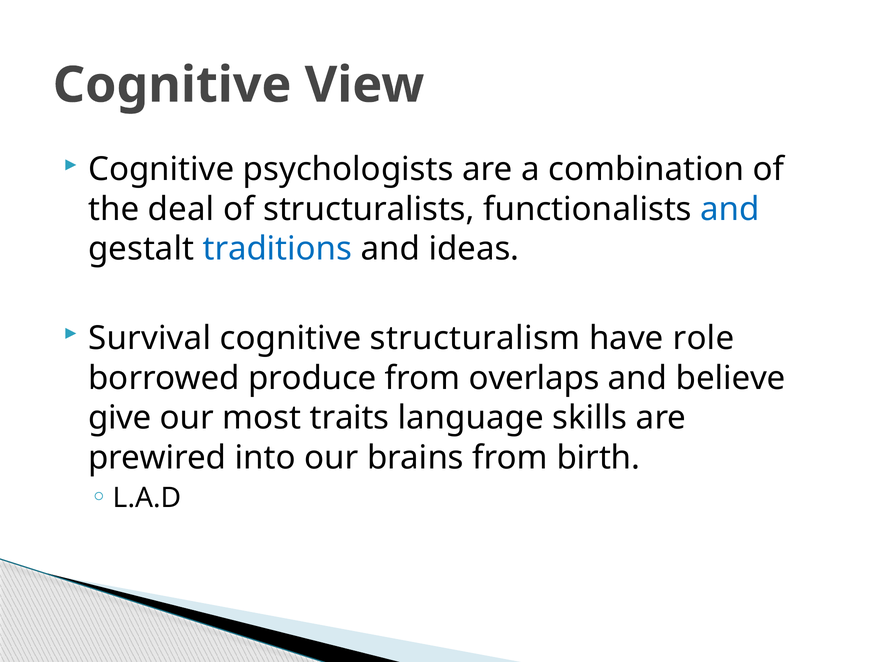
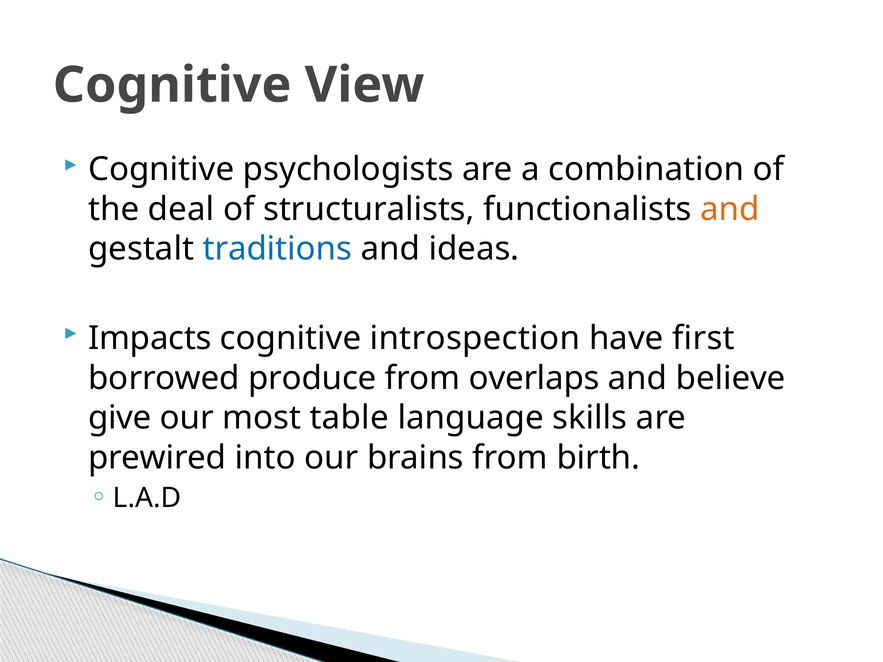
and at (730, 209) colour: blue -> orange
Survival: Survival -> Impacts
structuralism: structuralism -> introspection
role: role -> first
traits: traits -> table
